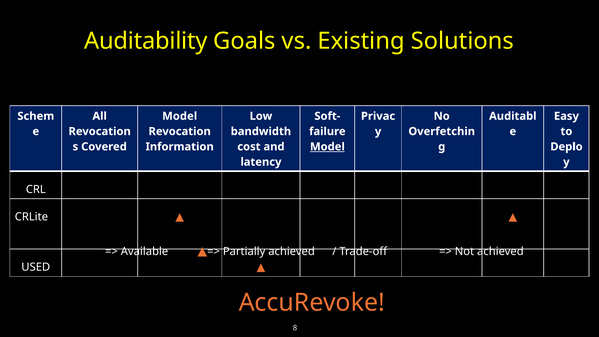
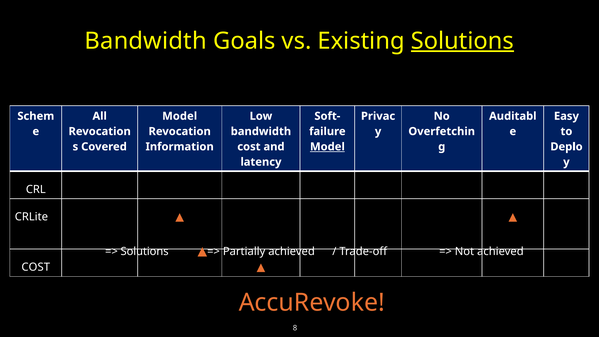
Auditability at (146, 41): Auditability -> Bandwidth
Solutions at (462, 41) underline: none -> present
Available at (145, 252): Available -> Solutions
USED at (36, 267): USED -> COST
